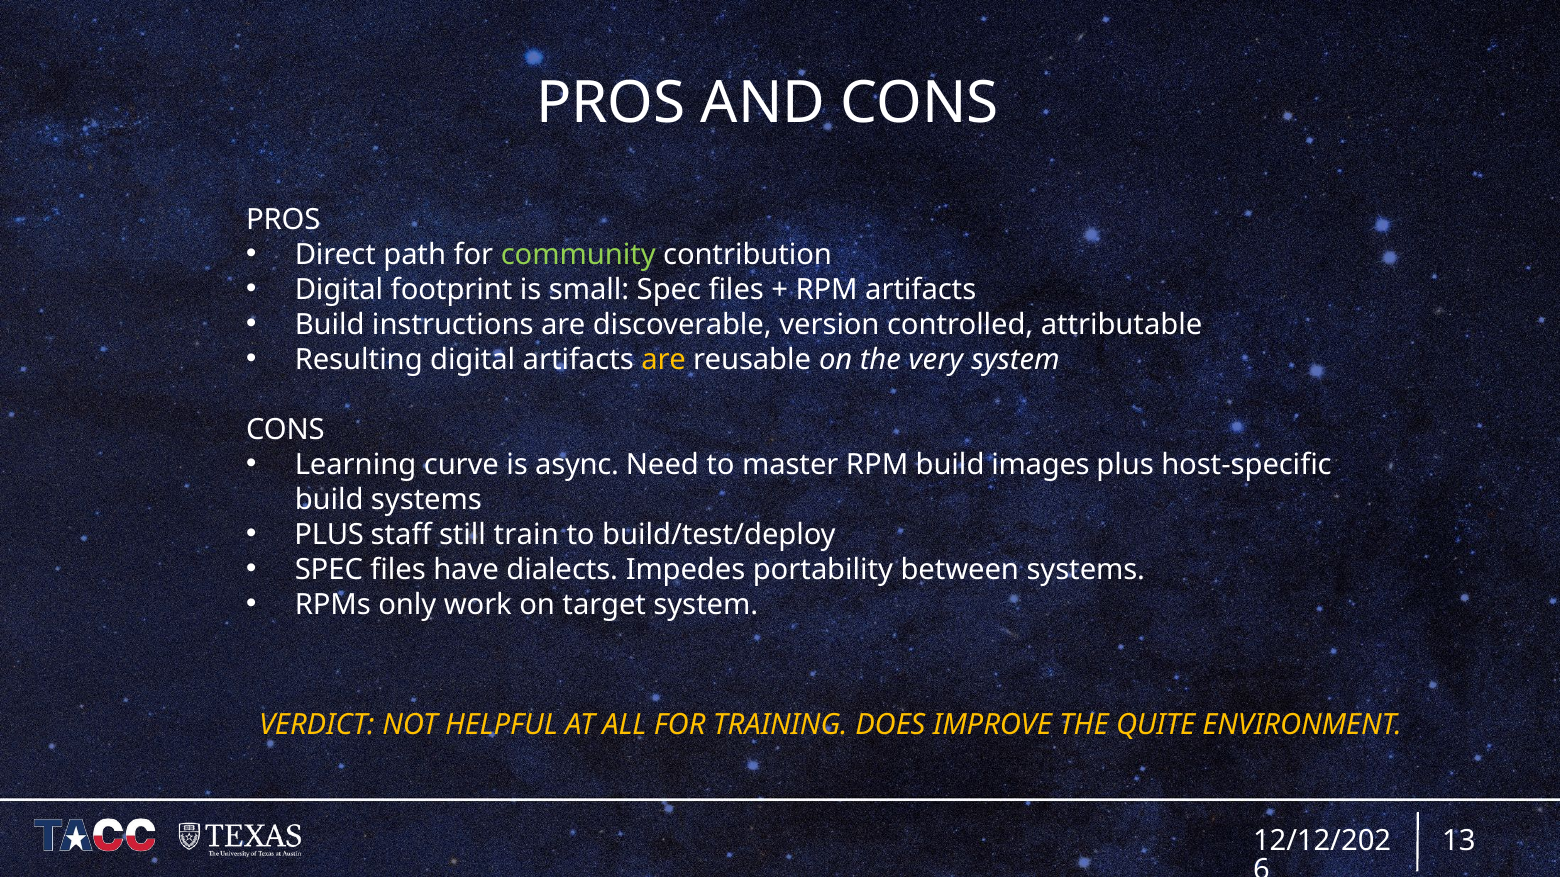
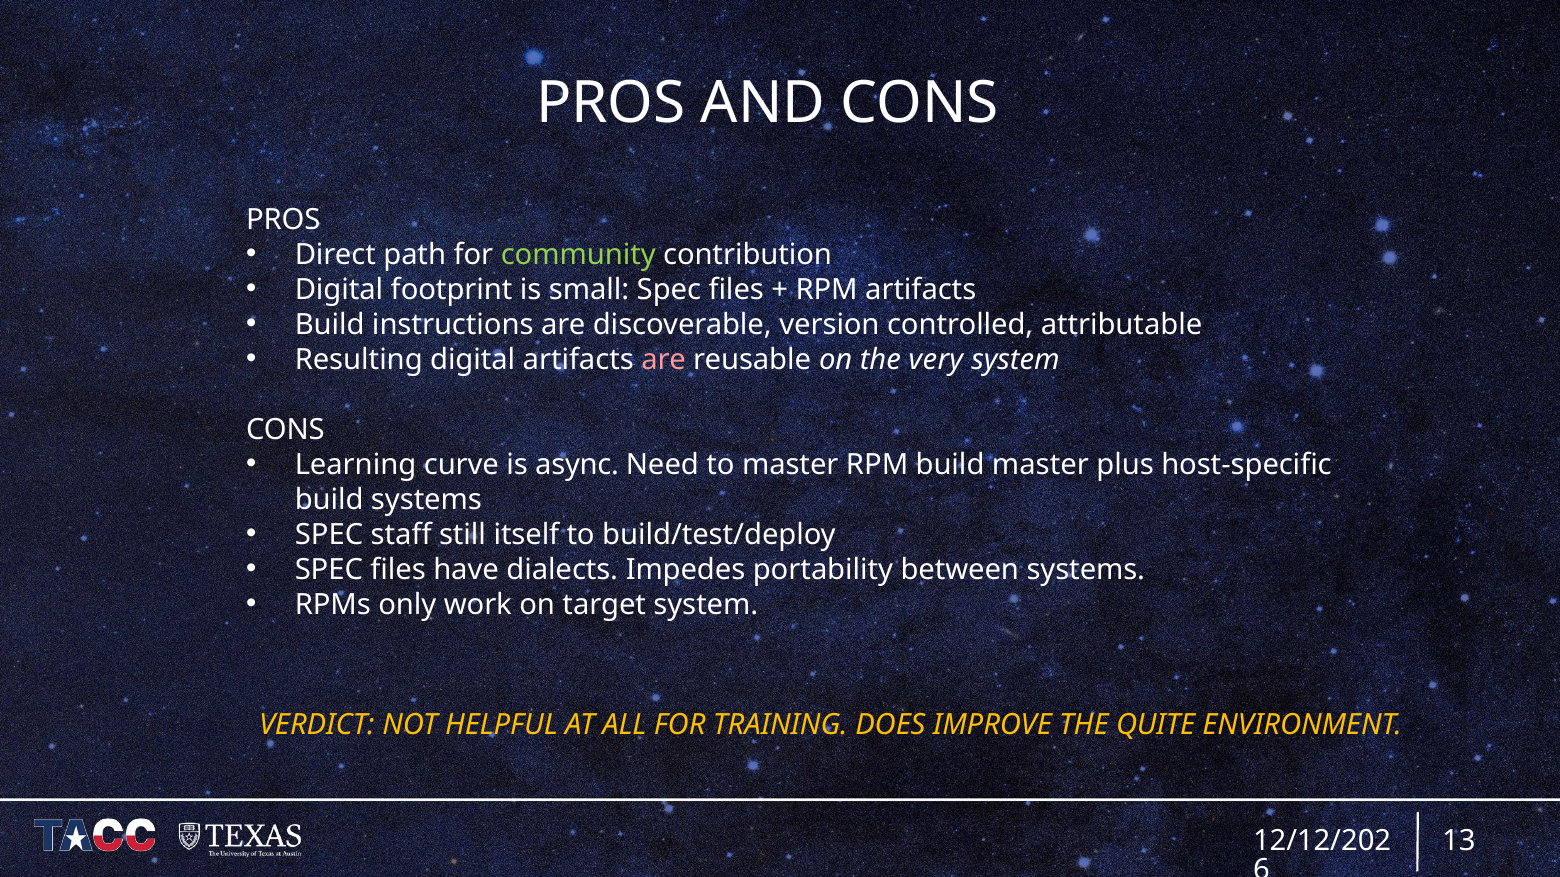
are at (664, 360) colour: yellow -> pink
build images: images -> master
PLUS at (329, 535): PLUS -> SPEC
train: train -> itself
